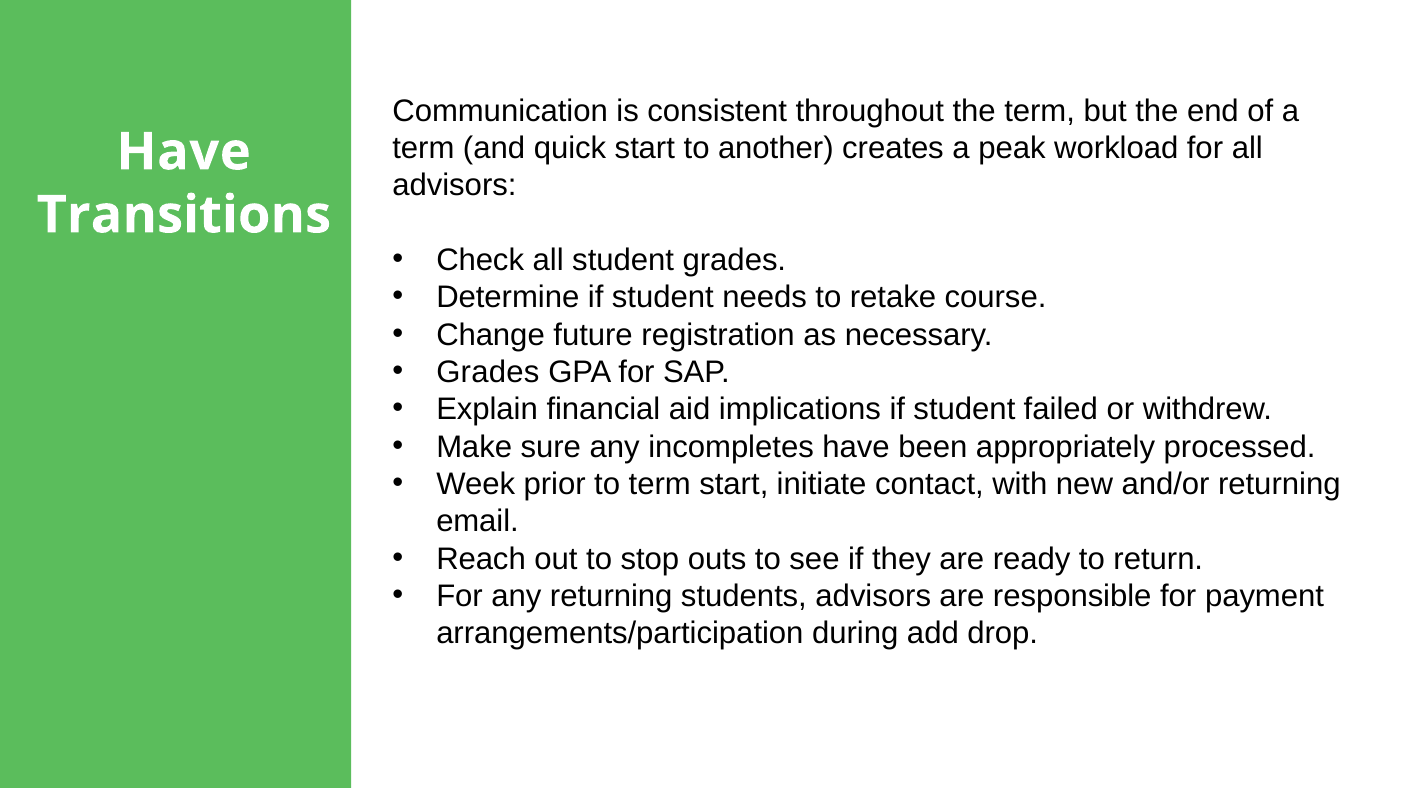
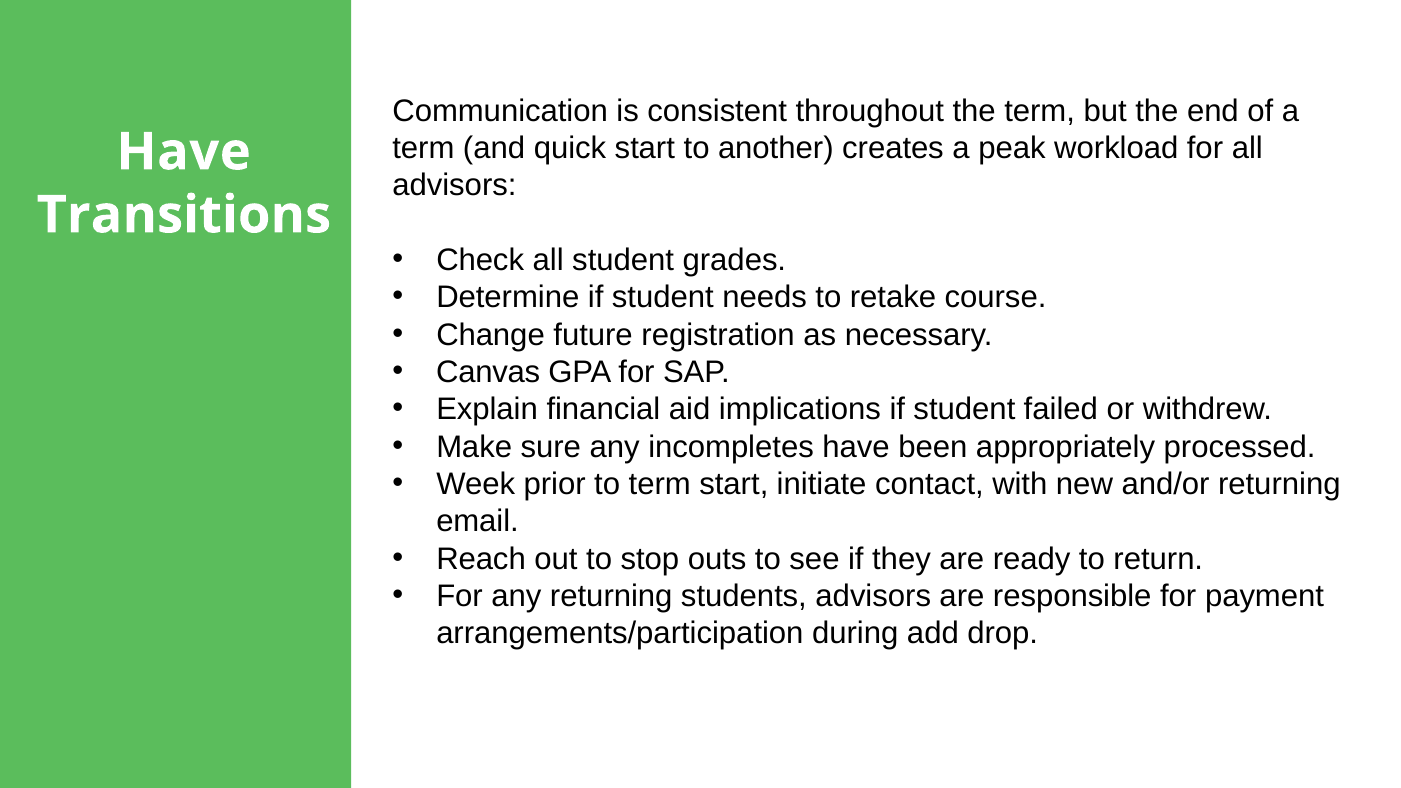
Grades at (488, 372): Grades -> Canvas
